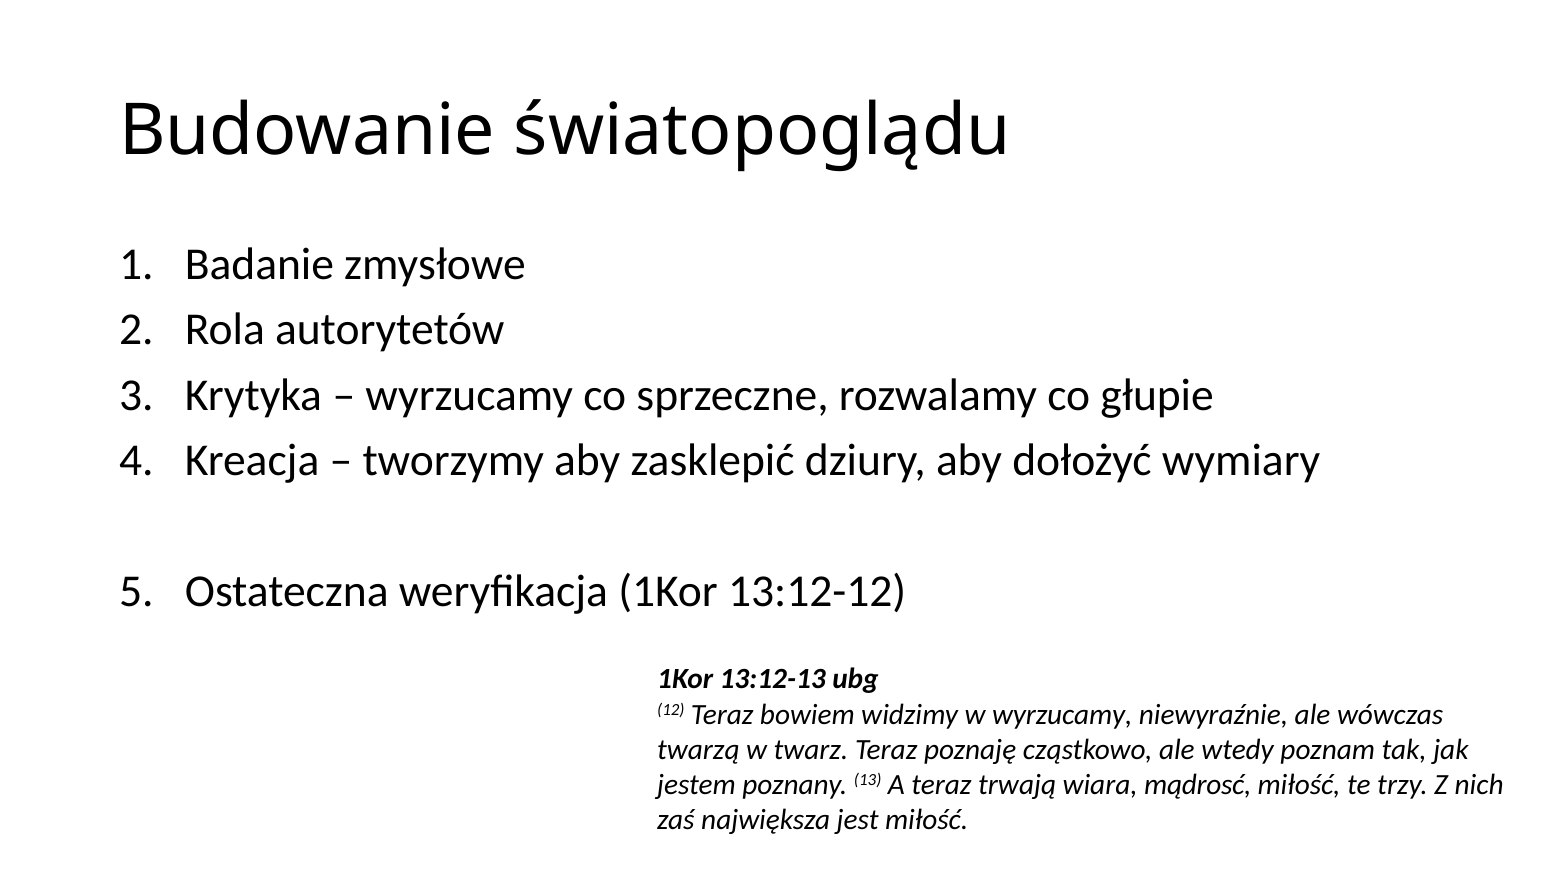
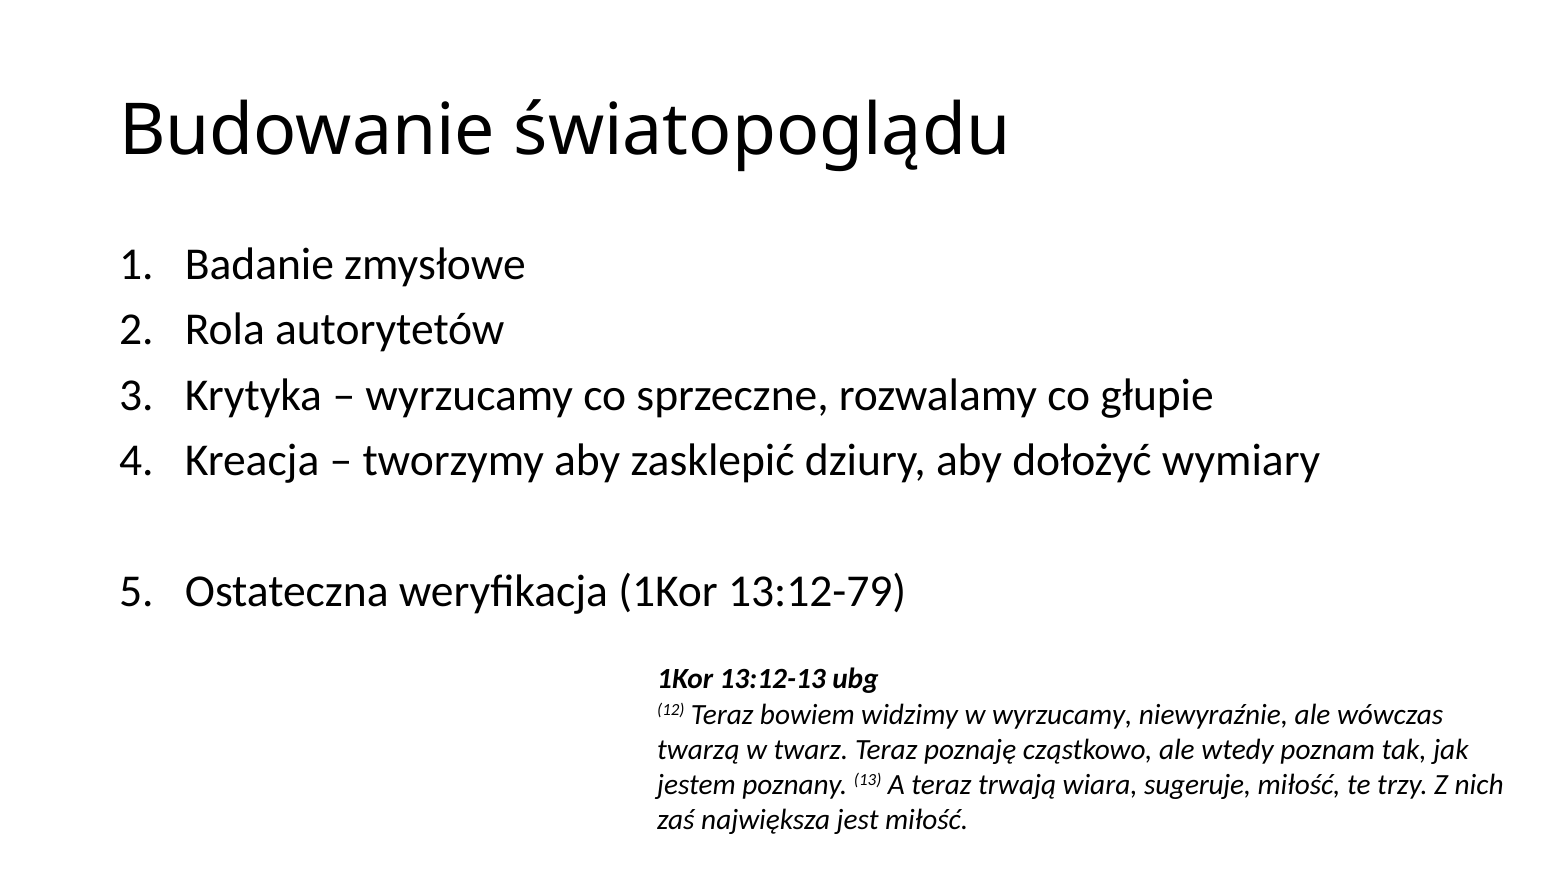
13:12-12: 13:12-12 -> 13:12-79
mądrosć: mądrosć -> sugeruje
